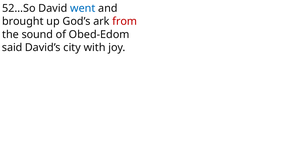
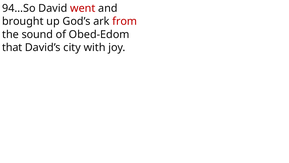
52…So: 52…So -> 94…So
went colour: blue -> red
said: said -> that
